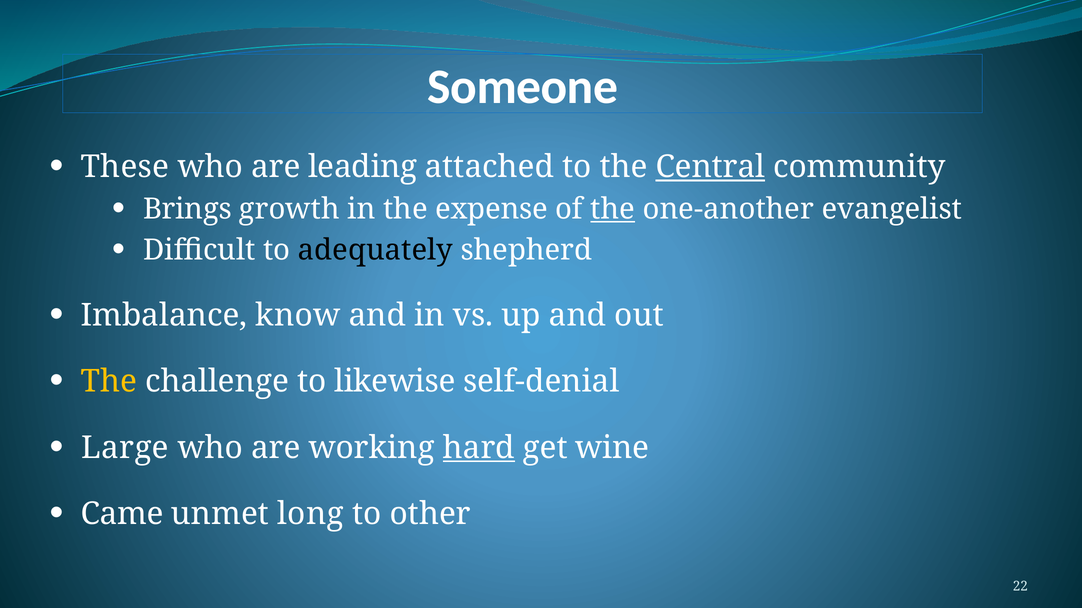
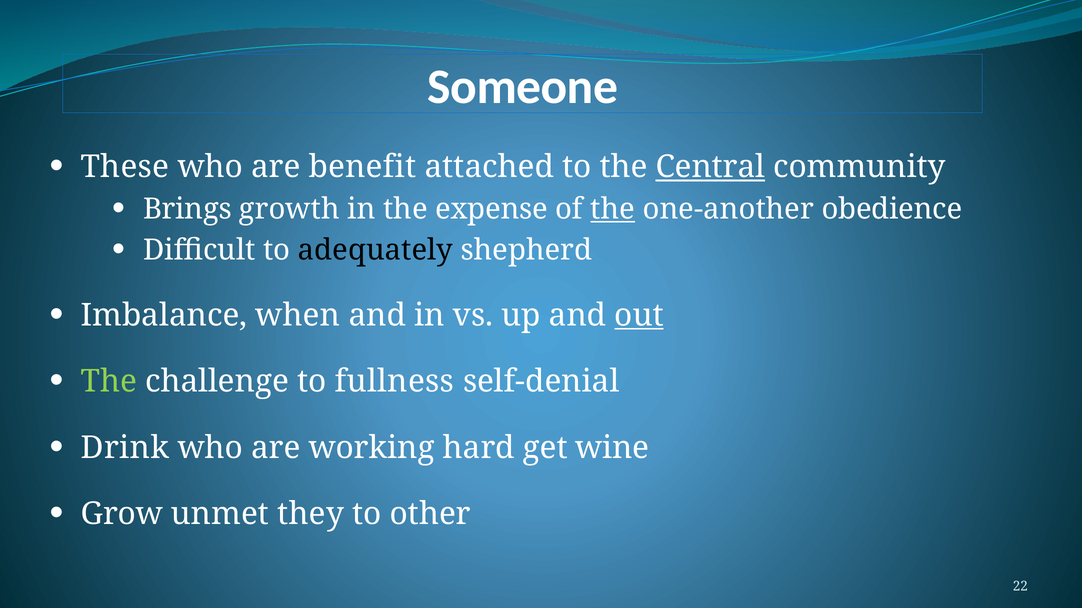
leading: leading -> benefit
evangelist: evangelist -> obedience
know: know -> when
out underline: none -> present
The at (109, 382) colour: yellow -> light green
likewise: likewise -> fullness
Large: Large -> Drink
hard underline: present -> none
Came: Came -> Grow
long: long -> they
